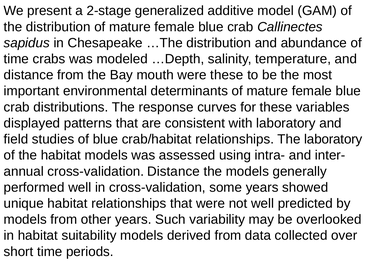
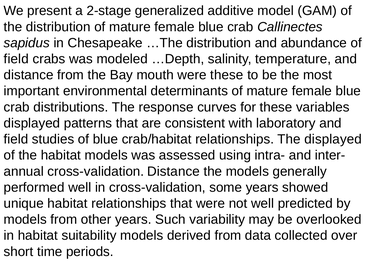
time at (16, 59): time -> field
The laboratory: laboratory -> displayed
